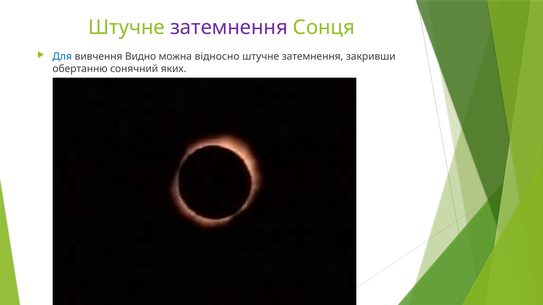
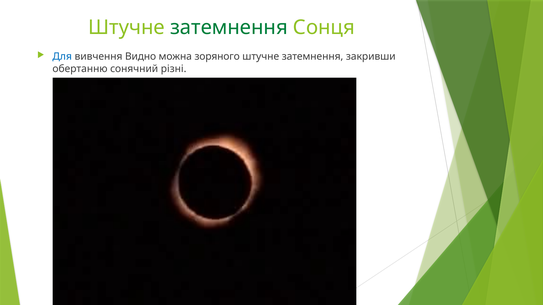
затемнення at (229, 28) colour: purple -> green
відносно: відносно -> зоряного
яких: яких -> різні
